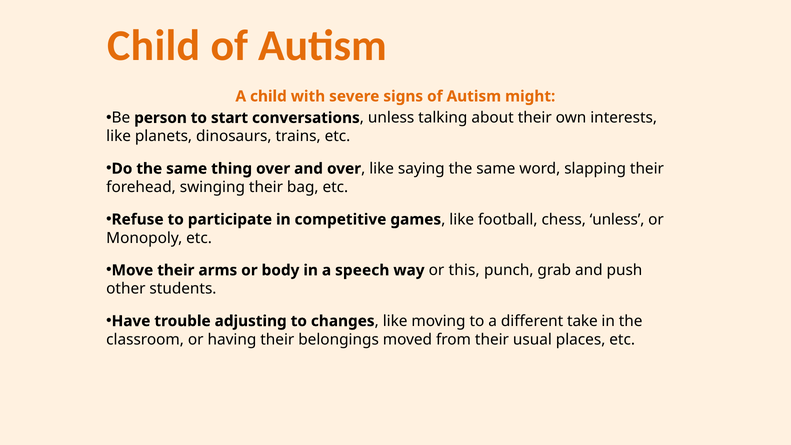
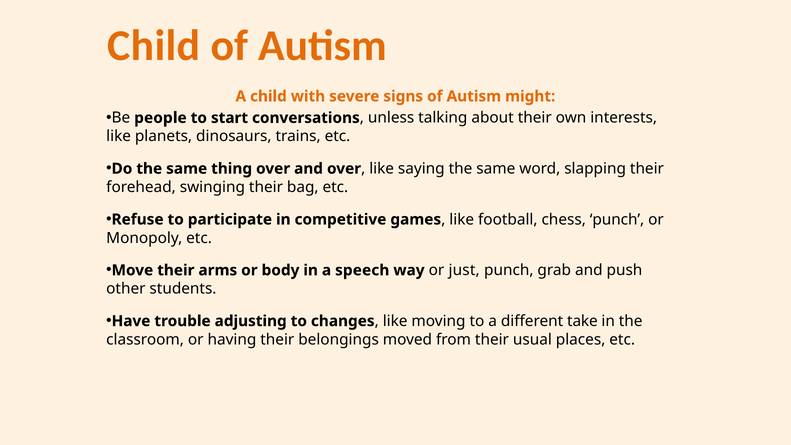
person: person -> people
chess unless: unless -> punch
this: this -> just
